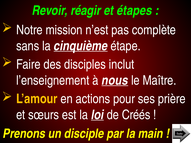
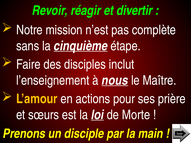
étapes: étapes -> divertir
Créés: Créés -> Morte
